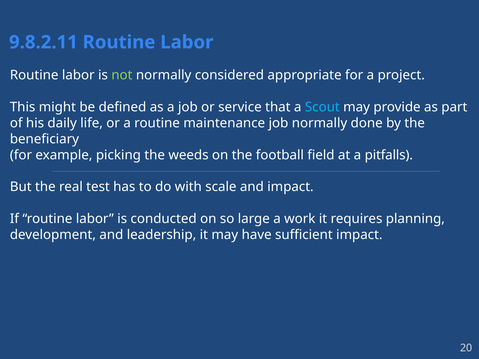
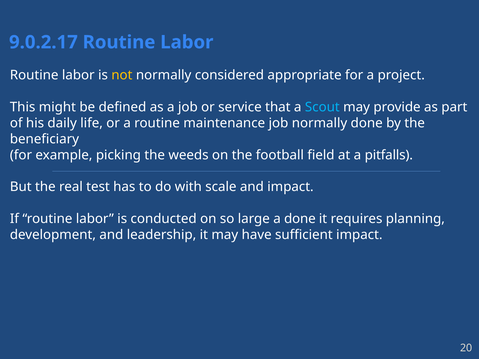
9.8.2.11: 9.8.2.11 -> 9.0.2.17
not colour: light green -> yellow
a work: work -> done
